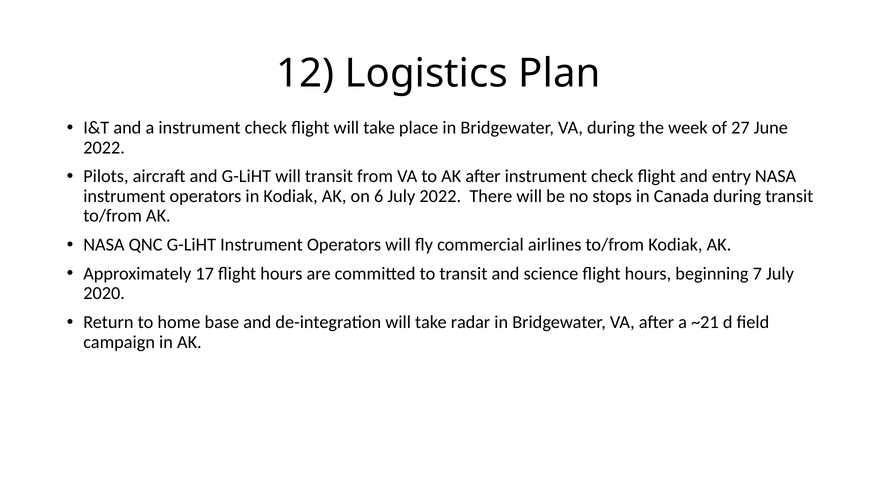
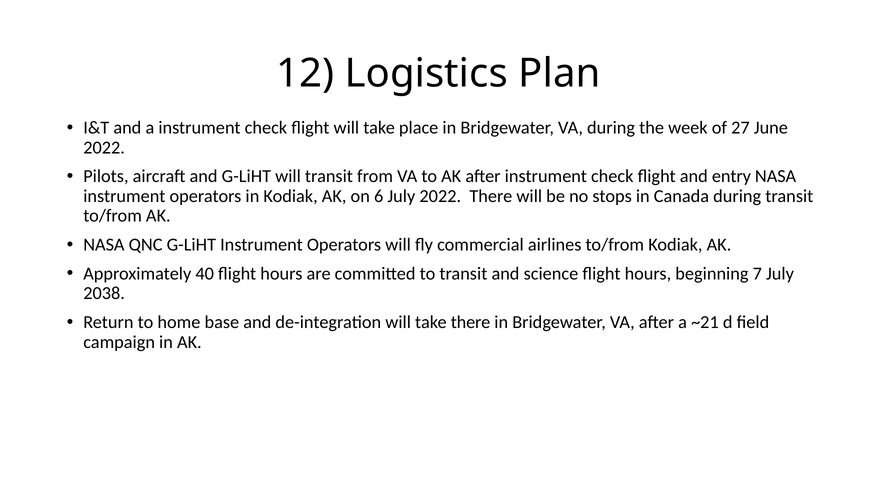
17: 17 -> 40
2020: 2020 -> 2038
take radar: radar -> there
